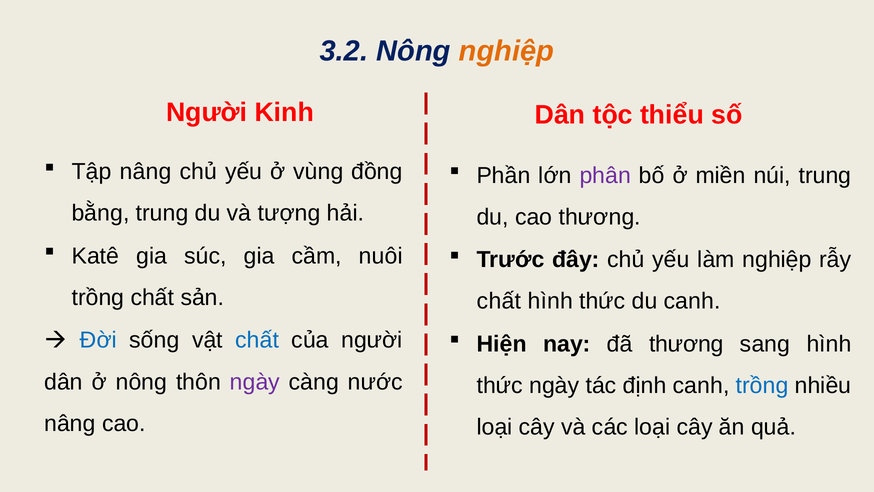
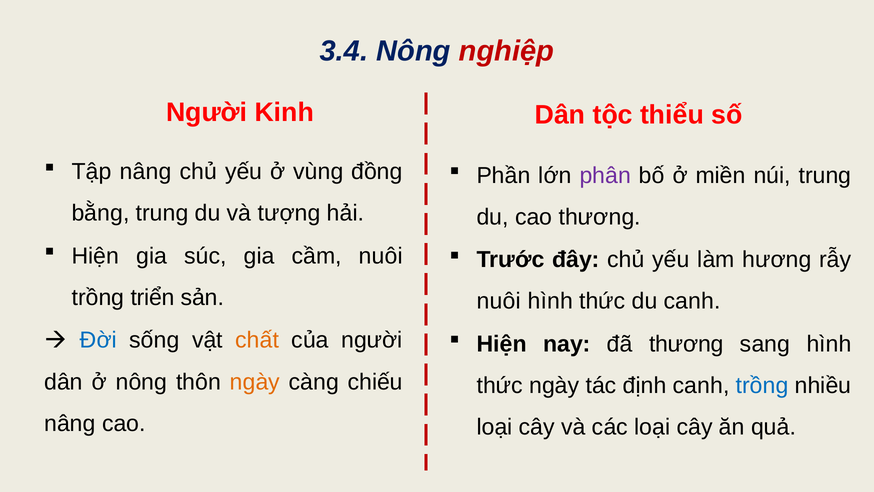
3.2: 3.2 -> 3.4
nghiệp at (507, 51) colour: orange -> red
Katê at (95, 256): Katê -> Hiện
làm nghiệp: nghiệp -> hương
trồng chất: chất -> triển
chất at (499, 301): chất -> nuôi
chất at (257, 340) colour: blue -> orange
ngày at (255, 382) colour: purple -> orange
nước: nước -> chiếu
